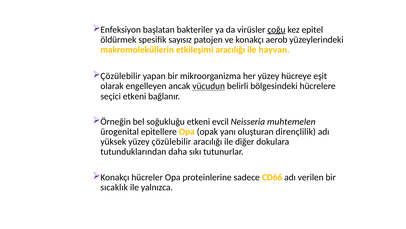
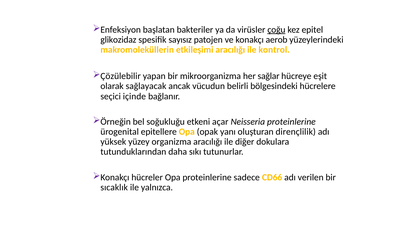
öldürmek: öldürmek -> glikozidaz
hayvan: hayvan -> kontrol
her yüzey: yüzey -> sağlar
engelleyen: engelleyen -> sağlayacak
vücudun underline: present -> none
seçici etkeni: etkeni -> içinde
evcil: evcil -> açar
Neisseria muhtemelen: muhtemelen -> proteinlerine
yüzey çözülebilir: çözülebilir -> organizma
